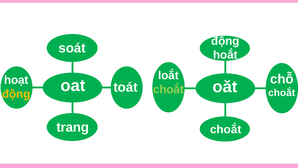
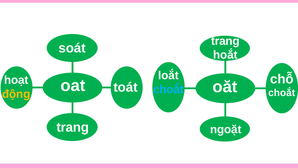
động at (225, 41): động -> trang
choắt at (168, 89) colour: light green -> light blue
choắt at (226, 129): choắt -> ngoặt
